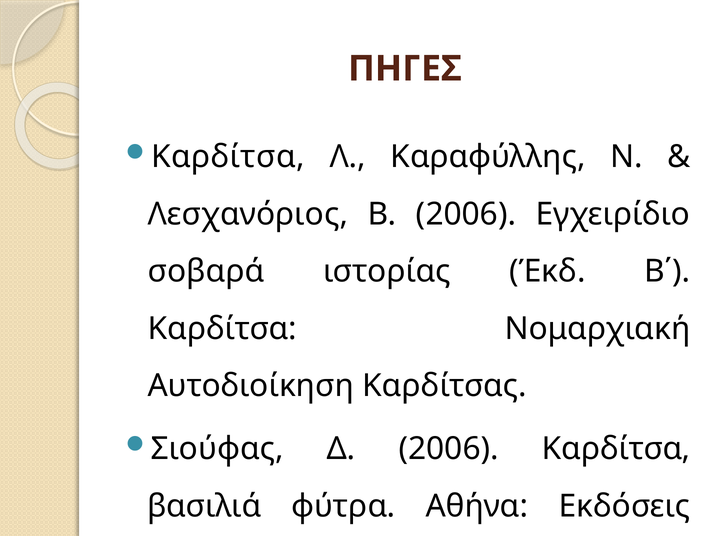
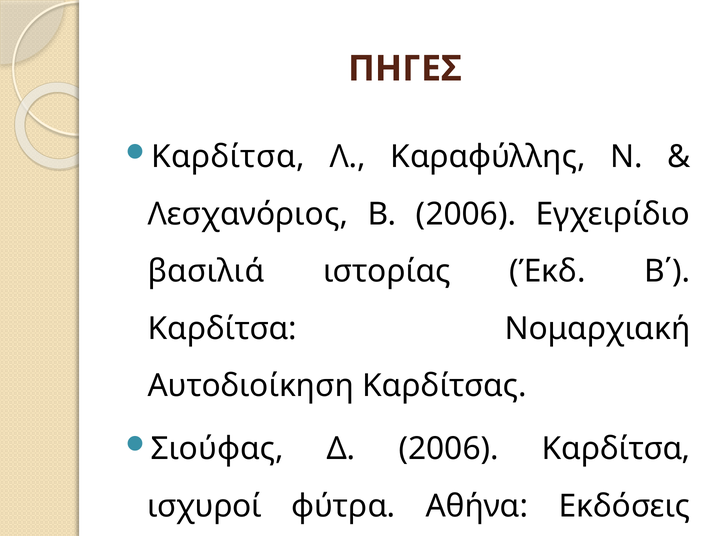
σοβαρά: σοβαρά -> βασιλιά
βασιλιά: βασιλιά -> ισχυροί
